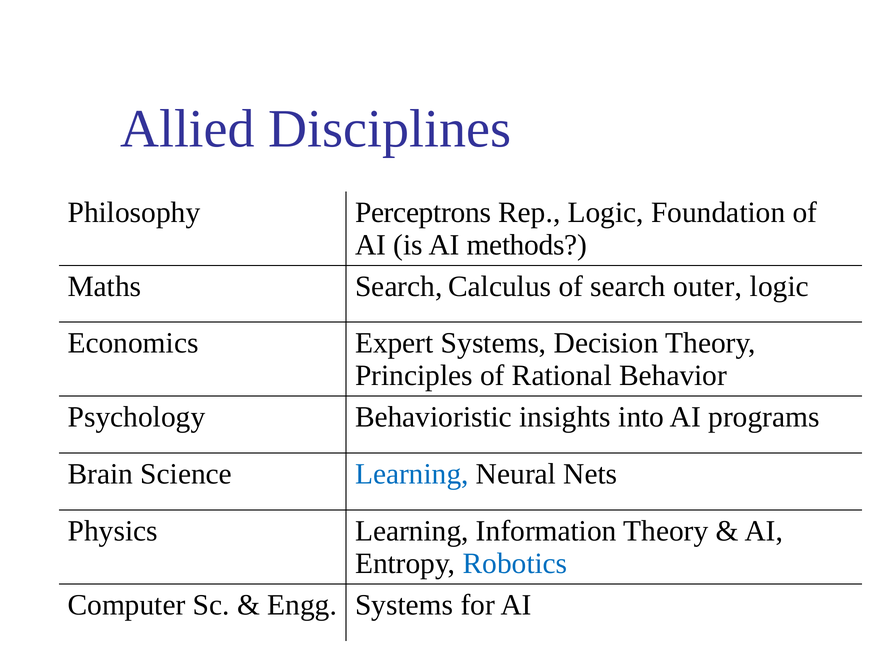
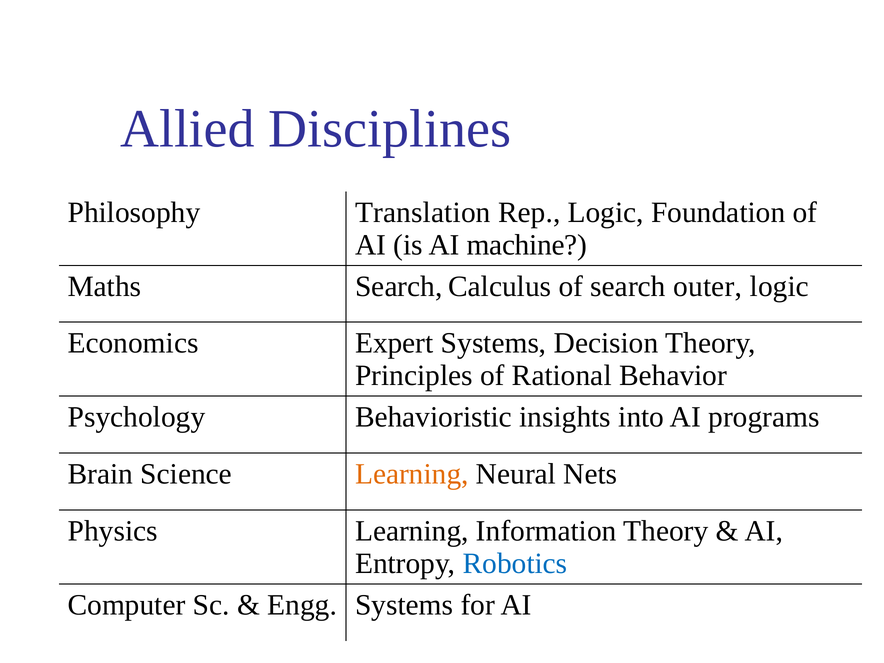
Perceptrons: Perceptrons -> Translation
methods: methods -> machine
Learning at (412, 474) colour: blue -> orange
